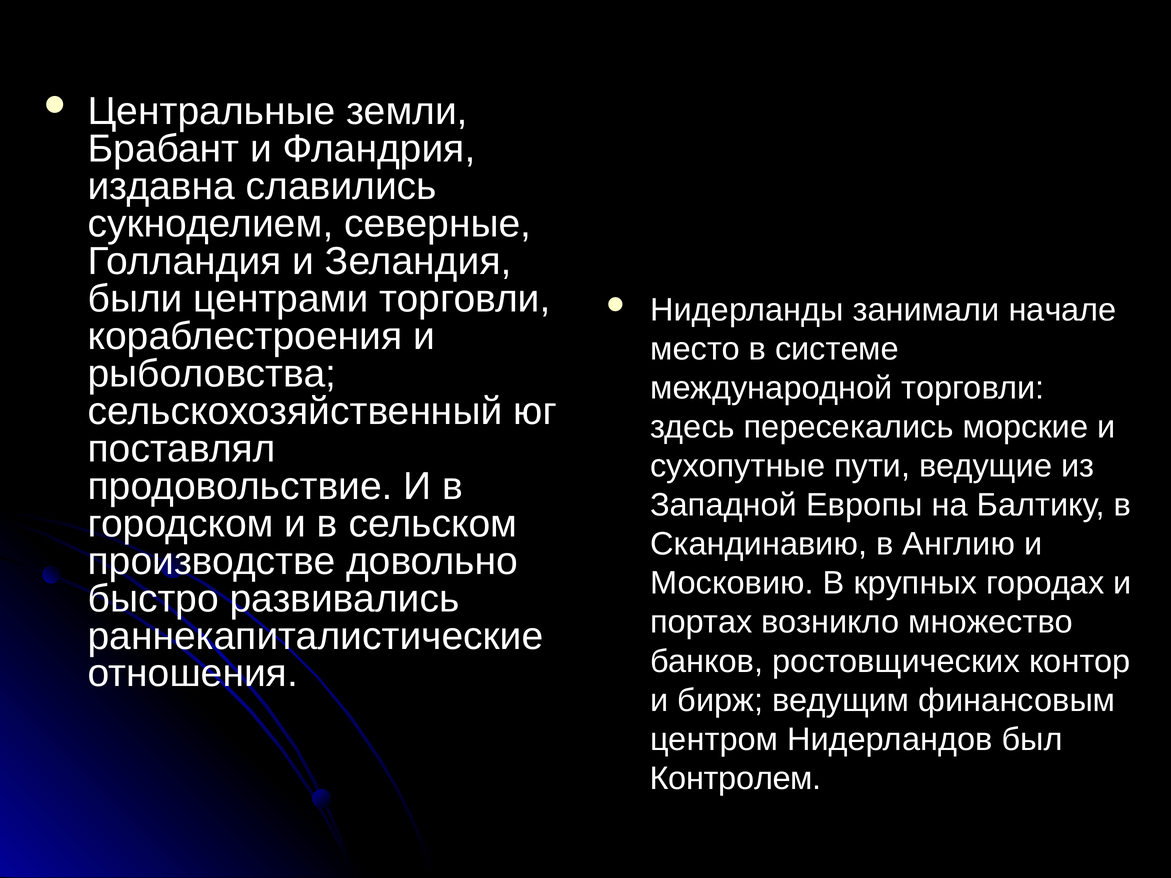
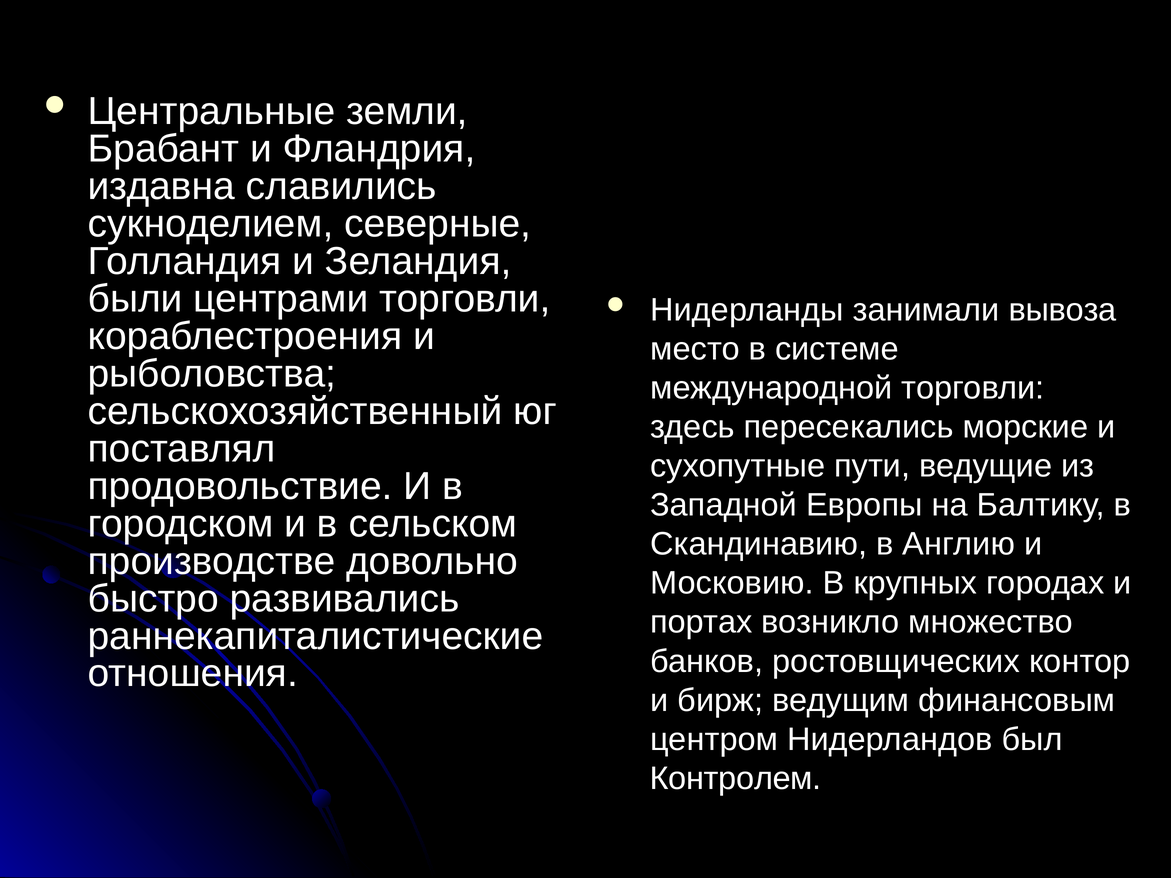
начале: начале -> вывоза
